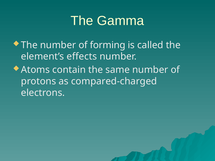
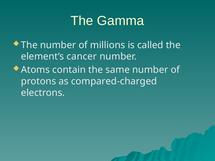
forming: forming -> millions
effects: effects -> cancer
